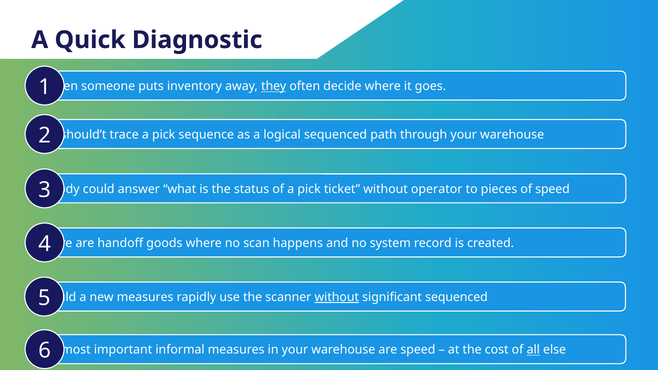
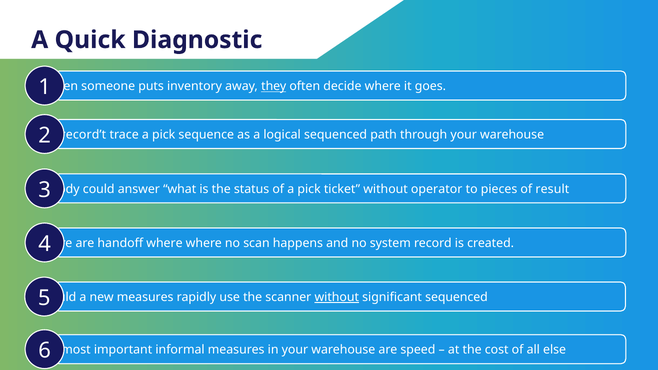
should’t: should’t -> record’t
of speed: speed -> result
handoff goods: goods -> where
all underline: present -> none
